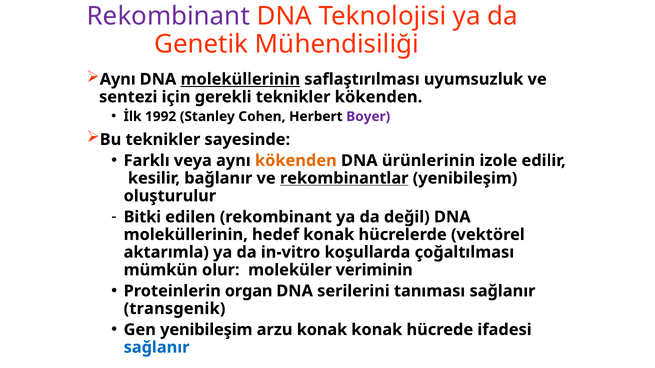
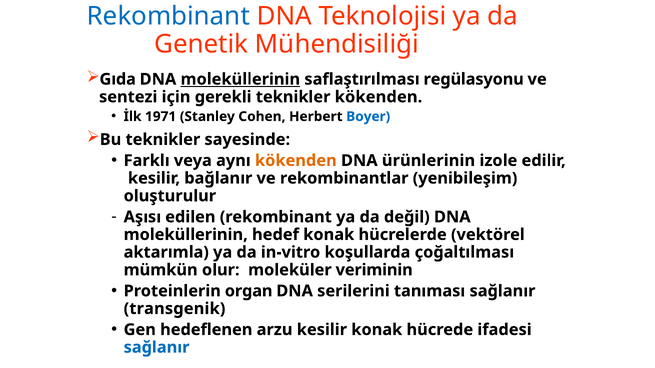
Rekombinant at (168, 16) colour: purple -> blue
Aynı at (118, 79): Aynı -> Gıda
uyumsuzluk: uyumsuzluk -> regülasyonu
1992: 1992 -> 1971
Boyer colour: purple -> blue
rekombinantlar underline: present -> none
Bitki: Bitki -> Aşısı
Gen yenibileşim: yenibileşim -> hedeflenen
arzu konak: konak -> kesilir
